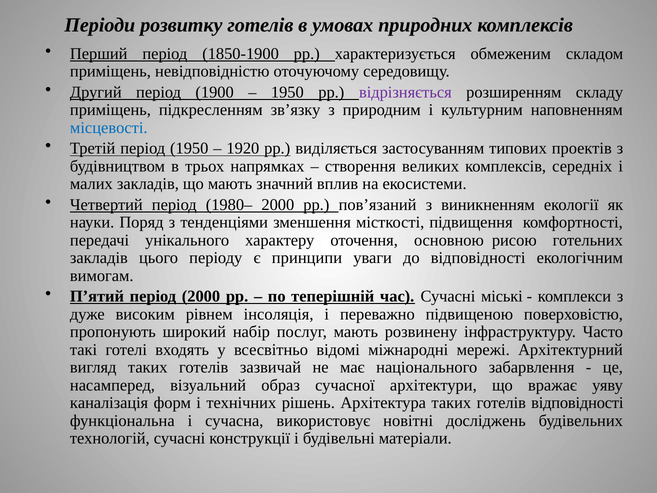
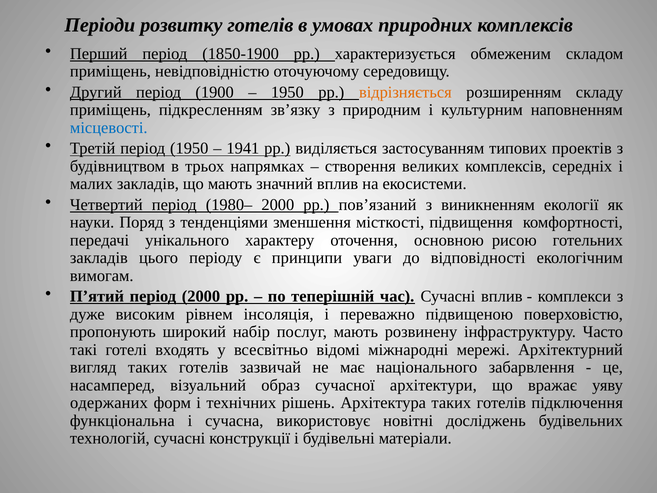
відрізняється colour: purple -> orange
1920: 1920 -> 1941
Сучасні міські: міські -> вплив
каналізація: каналізація -> одержаних
готелів відповідності: відповідності -> підключення
